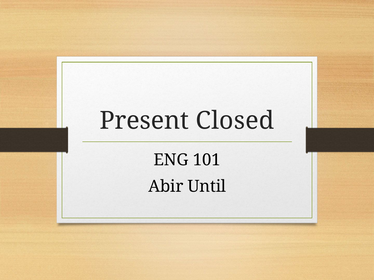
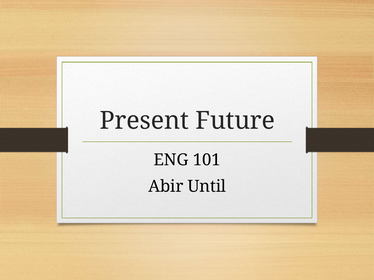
Closed: Closed -> Future
